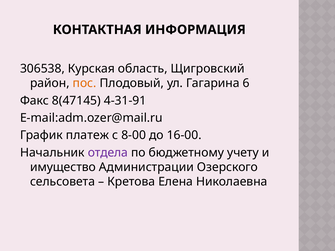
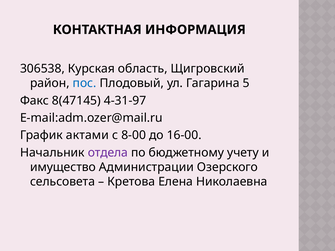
пос colour: orange -> blue
6: 6 -> 5
4-31-91: 4-31-91 -> 4-31-97
платеж: платеж -> актами
